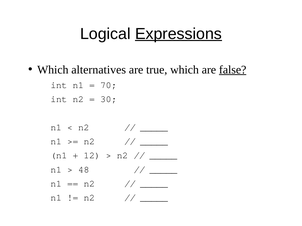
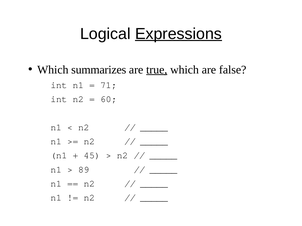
alternatives: alternatives -> summarizes
true underline: none -> present
false underline: present -> none
70: 70 -> 71
30: 30 -> 60
12: 12 -> 45
48: 48 -> 89
